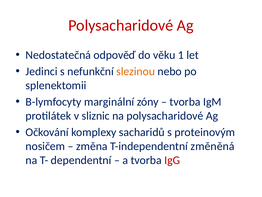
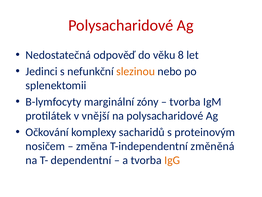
1: 1 -> 8
sliznic: sliznic -> vnější
IgG colour: red -> orange
